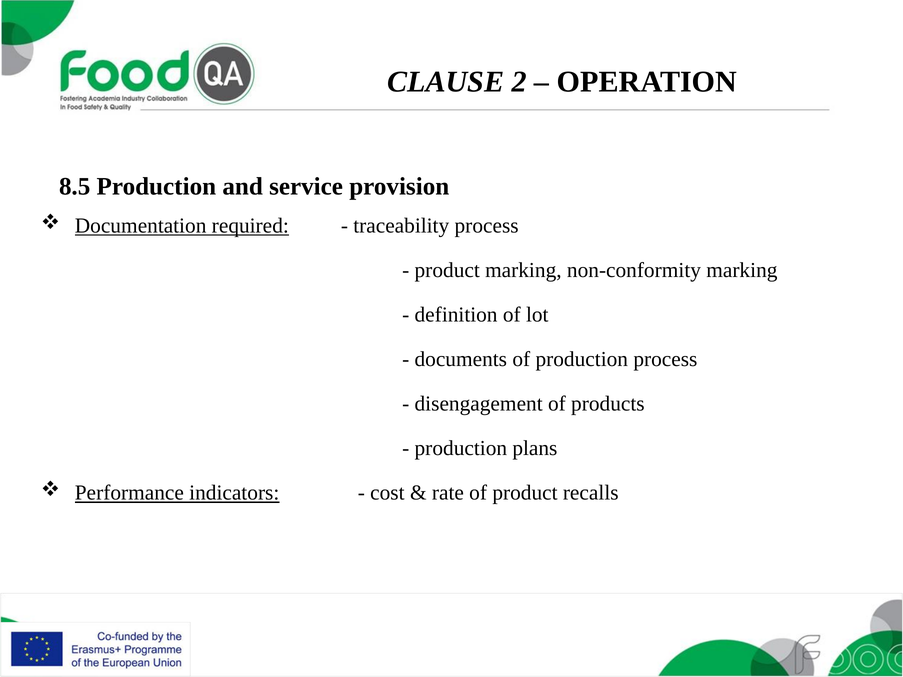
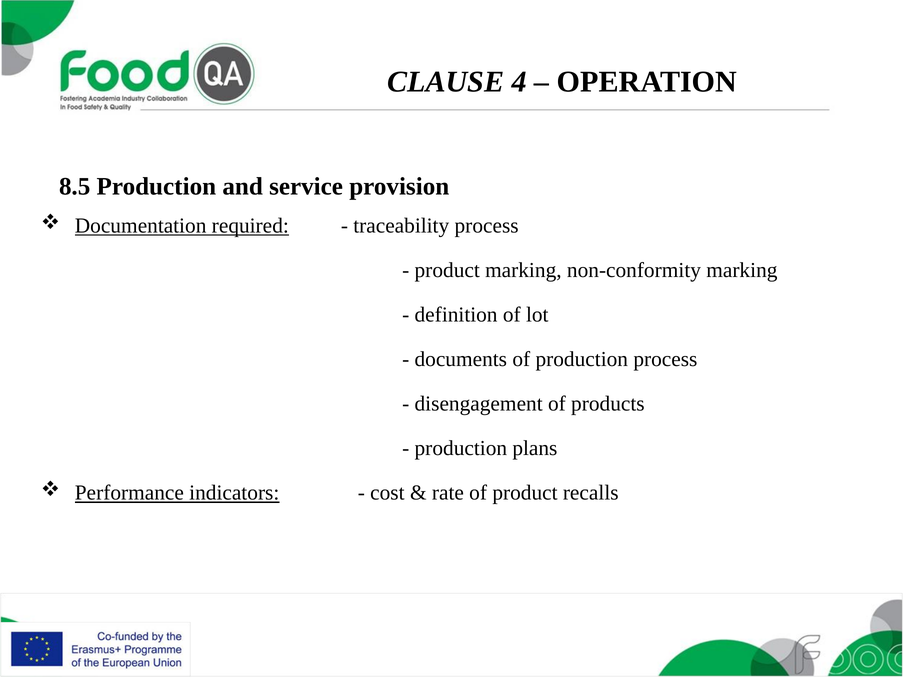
2: 2 -> 4
